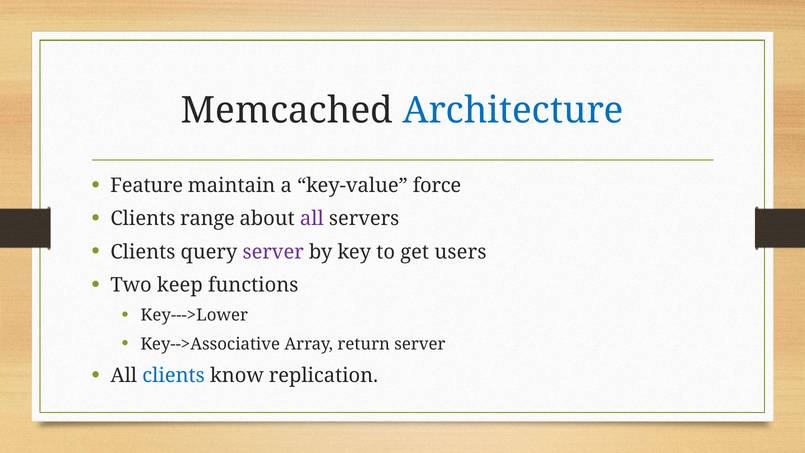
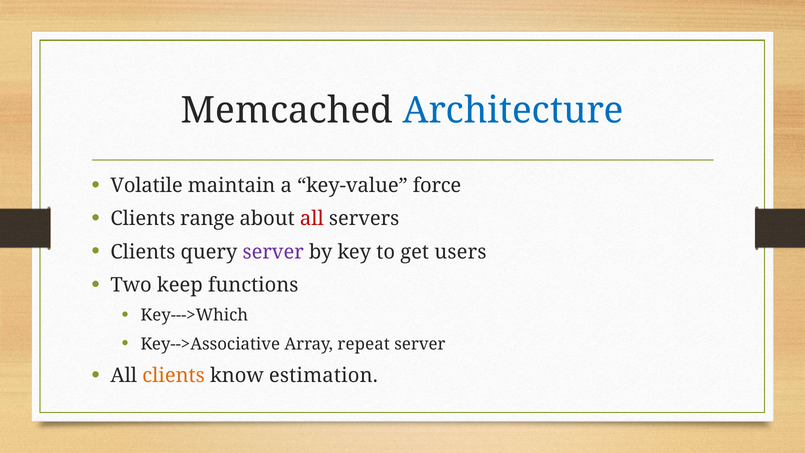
Feature: Feature -> Volatile
all at (312, 219) colour: purple -> red
Key--->Lower: Key--->Lower -> Key--->Which
return: return -> repeat
clients at (174, 375) colour: blue -> orange
replication: replication -> estimation
